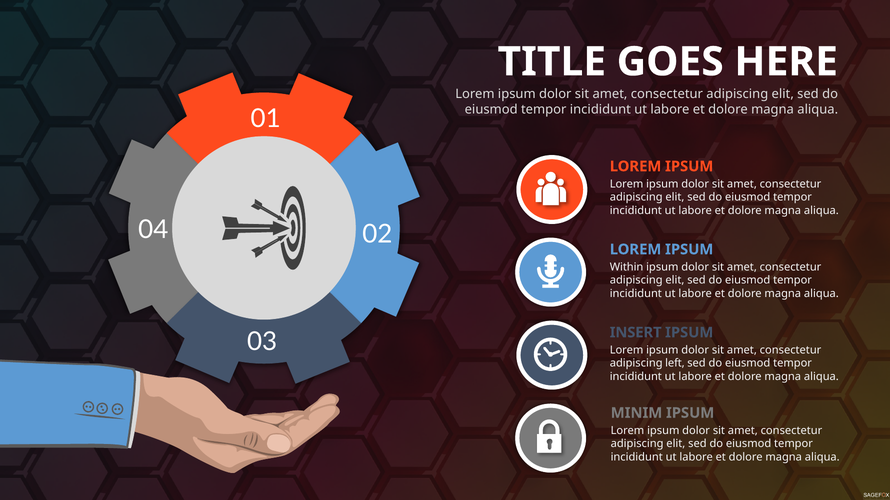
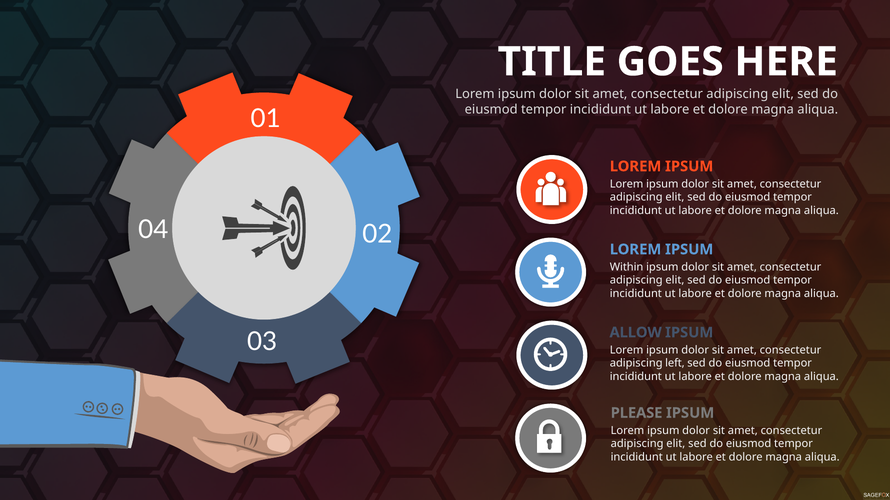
INSERT: INSERT -> ALLOW
MINIM: MINIM -> PLEASE
